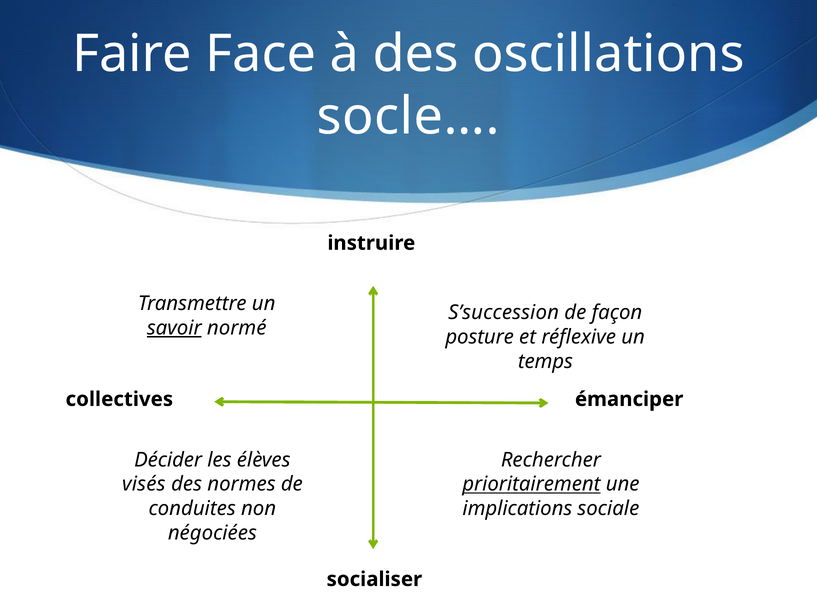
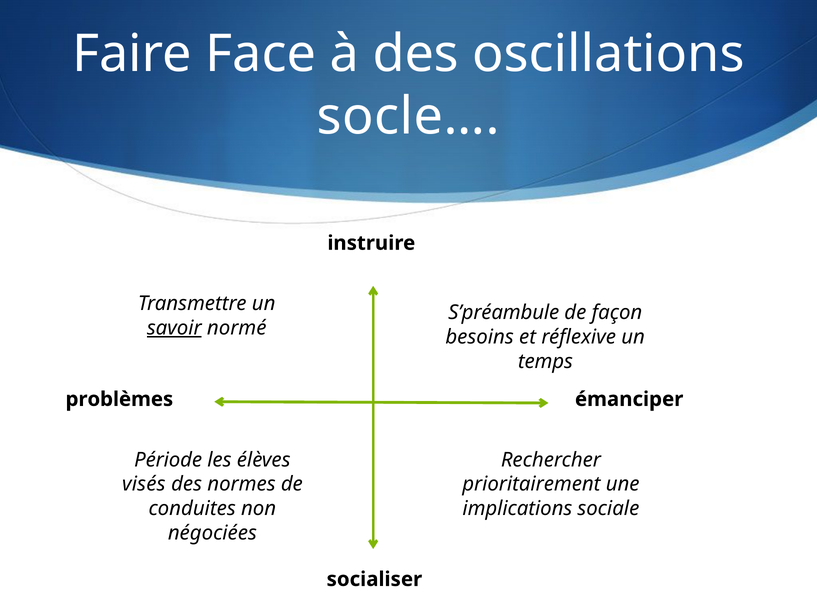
S’succession: S’succession -> S’préambule
posture: posture -> besoins
collectives: collectives -> problèmes
Décider: Décider -> Période
prioritairement underline: present -> none
